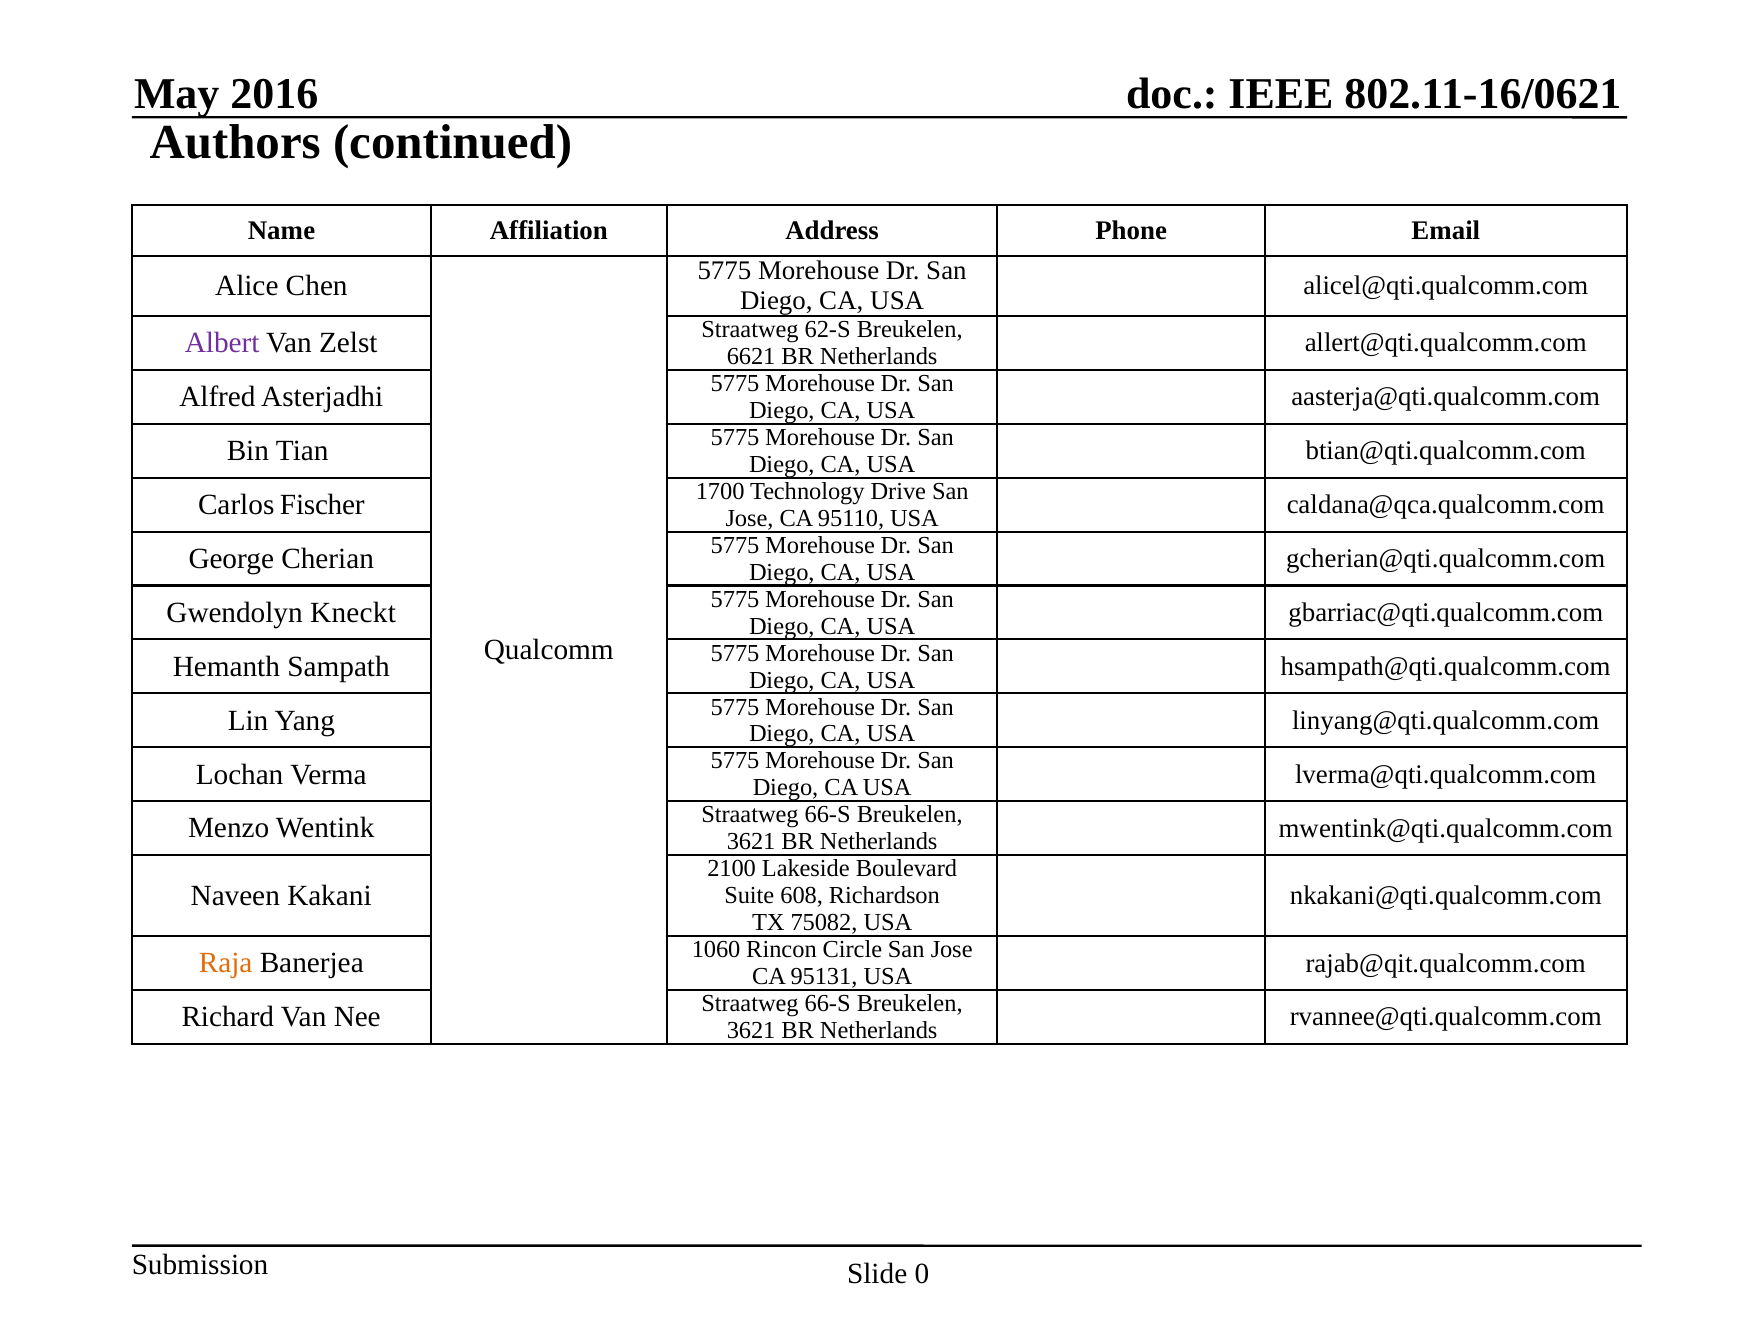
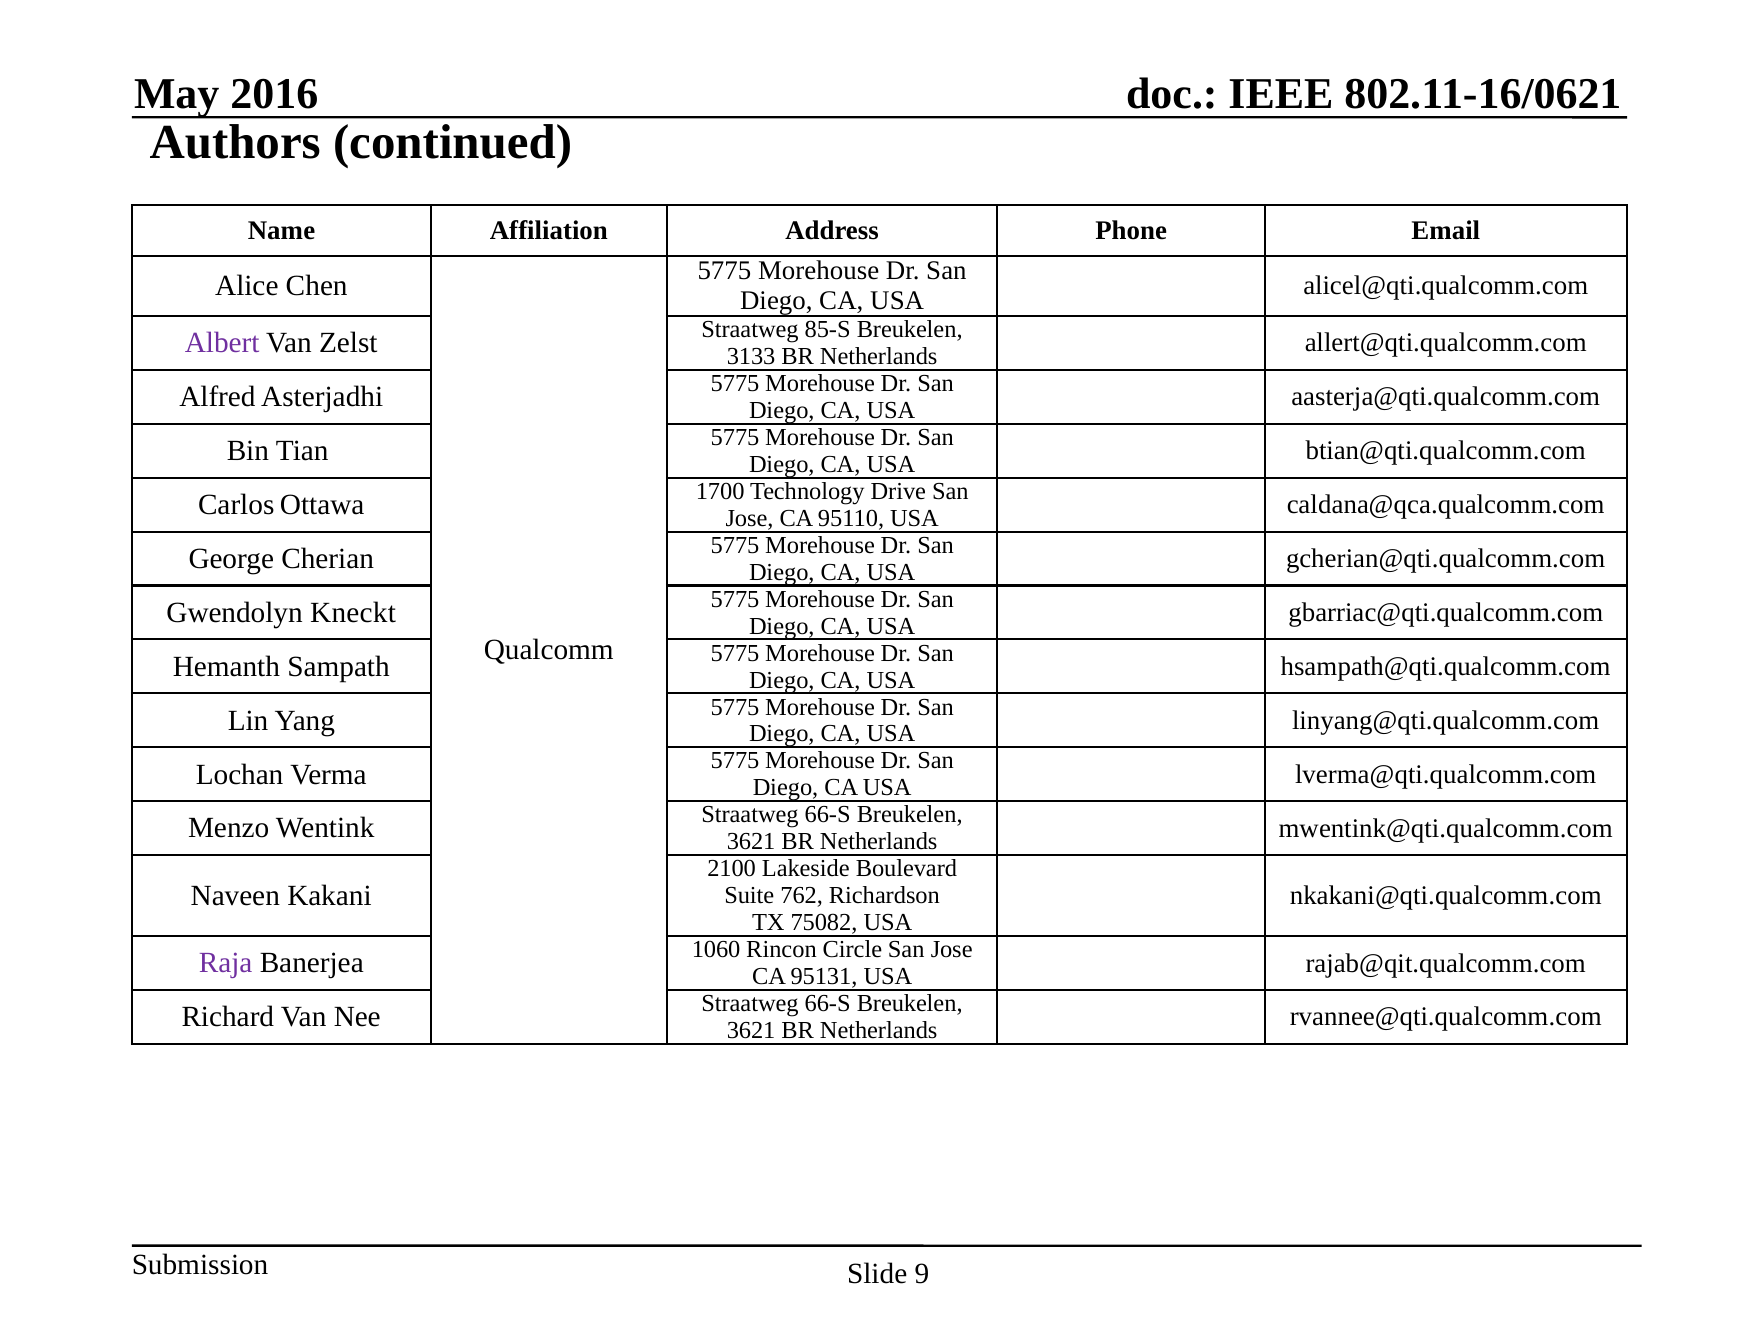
62-S: 62-S -> 85-S
6621: 6621 -> 3133
Fischer: Fischer -> Ottawa
608: 608 -> 762
Raja colour: orange -> purple
0: 0 -> 9
